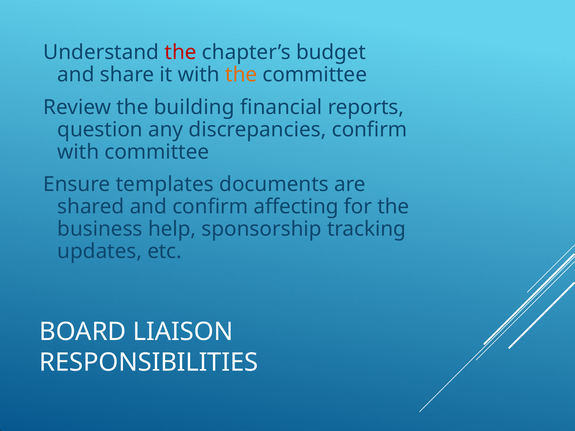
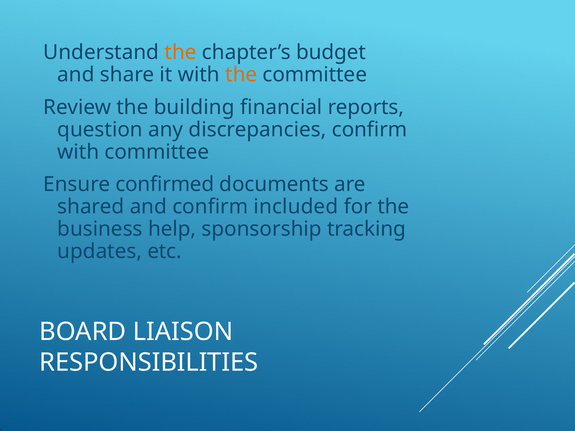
the at (181, 52) colour: red -> orange
templates: templates -> confirmed
affecting: affecting -> included
